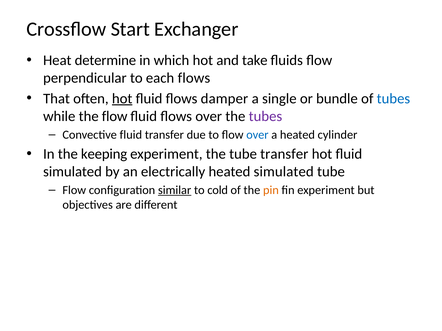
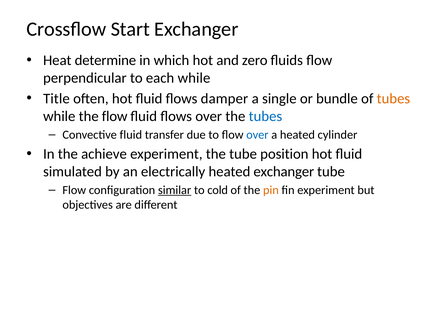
take: take -> zero
each flows: flows -> while
That: That -> Title
hot at (122, 99) underline: present -> none
tubes at (393, 99) colour: blue -> orange
tubes at (265, 116) colour: purple -> blue
keeping: keeping -> achieve
tube transfer: transfer -> position
heated simulated: simulated -> exchanger
